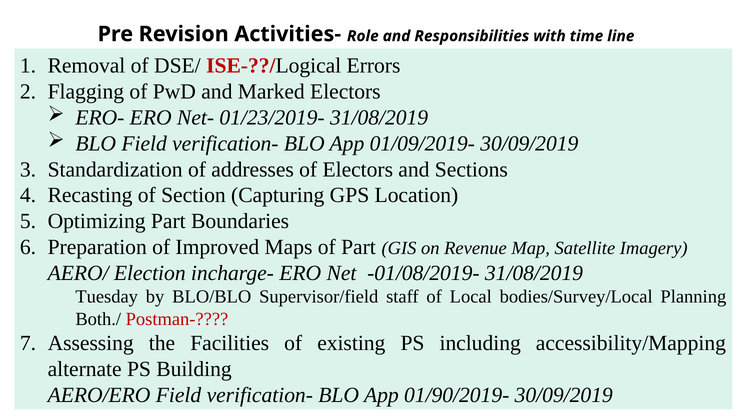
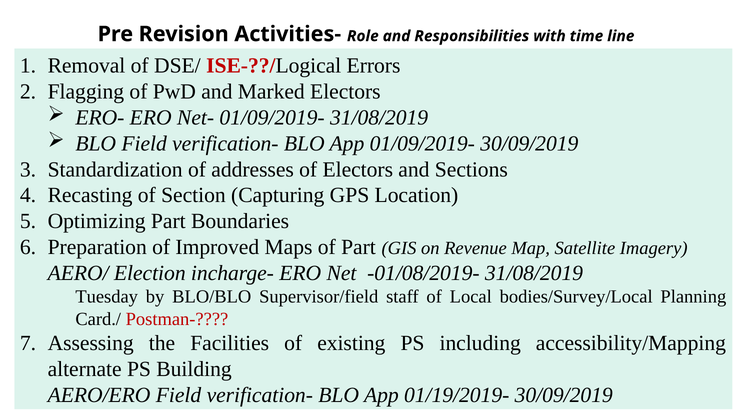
Net- 01/23/2019-: 01/23/2019- -> 01/09/2019-
Both./: Both./ -> Card./
01/90/2019-: 01/90/2019- -> 01/19/2019-
